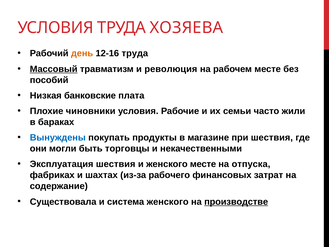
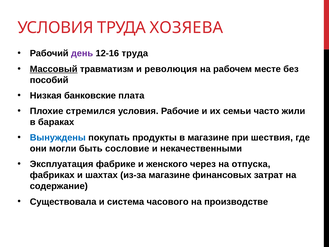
день colour: orange -> purple
чиновники: чиновники -> стремился
торговцы: торговцы -> сословие
Эксплуатация шествия: шествия -> фабрике
женского месте: месте -> через
из-за рабочего: рабочего -> магазине
система женского: женского -> часового
производстве underline: present -> none
